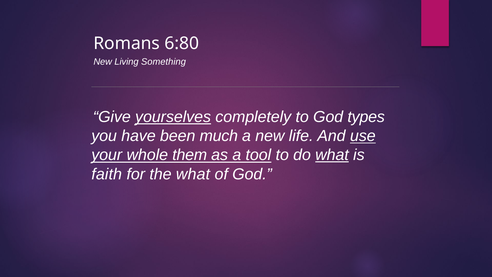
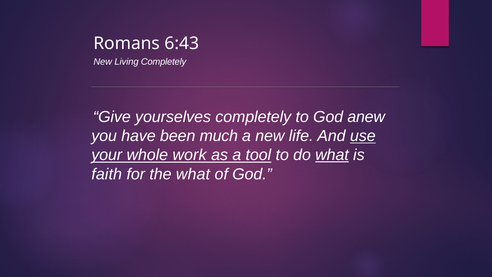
6:80: 6:80 -> 6:43
Living Something: Something -> Completely
yourselves underline: present -> none
types: types -> anew
them: them -> work
